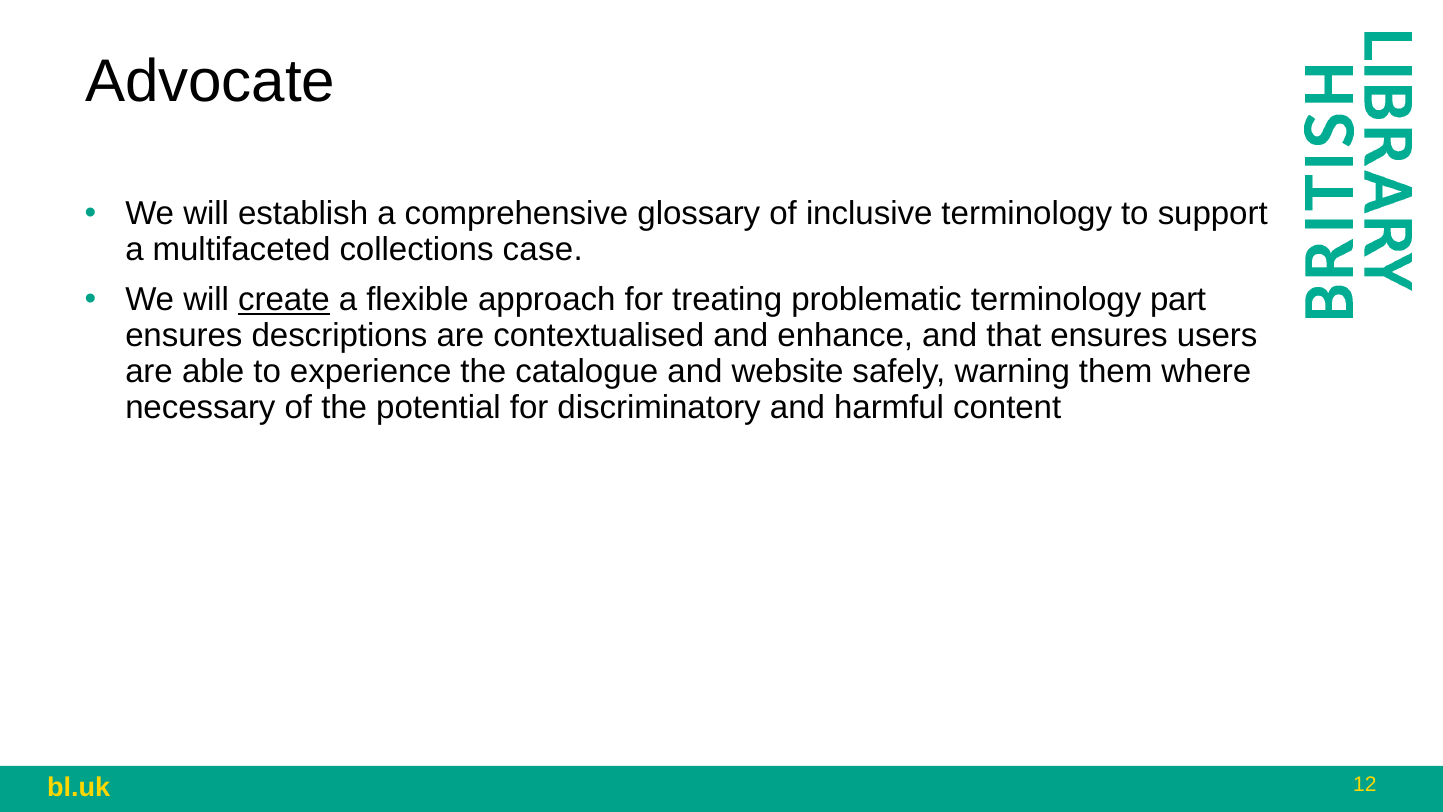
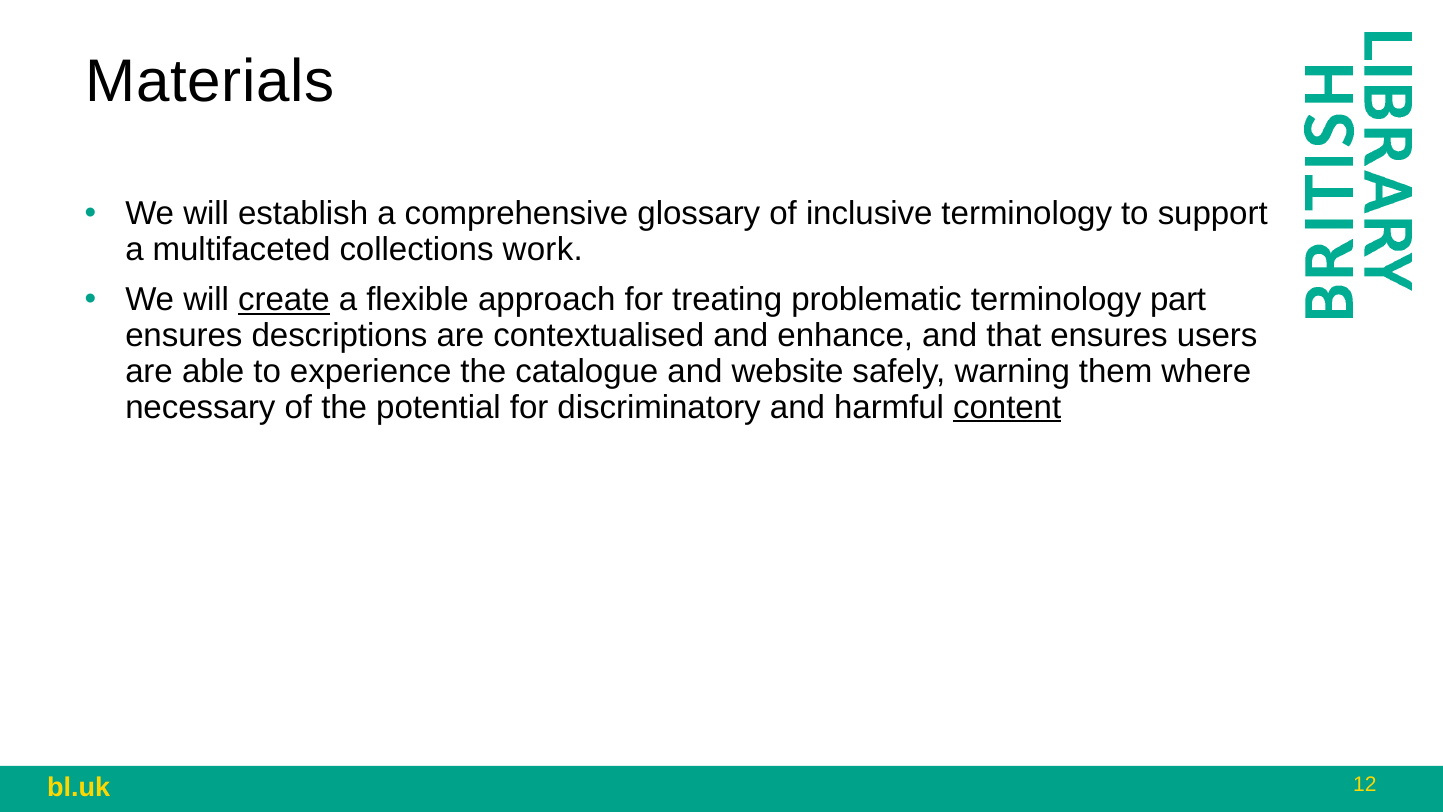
Advocate: Advocate -> Materials
case: case -> work
content underline: none -> present
